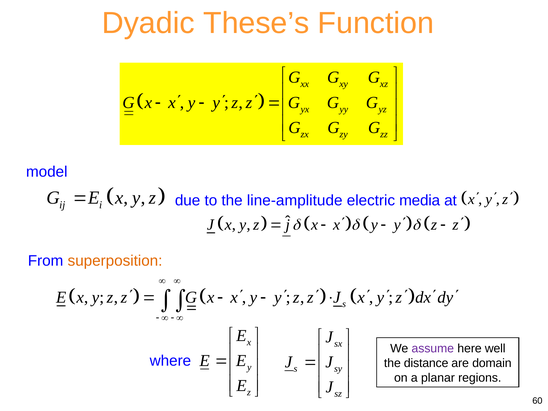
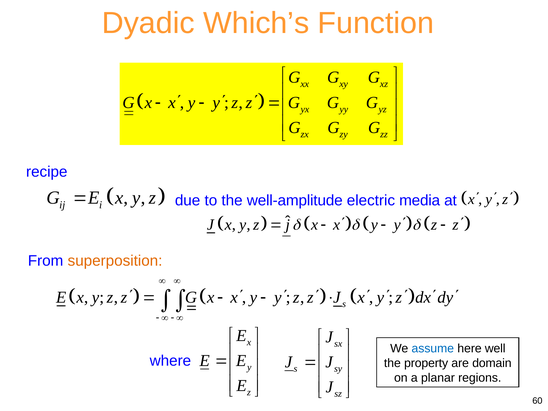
These’s: These’s -> Which’s
model: model -> recipe
line-amplitude: line-amplitude -> well-amplitude
assume colour: purple -> blue
distance: distance -> property
